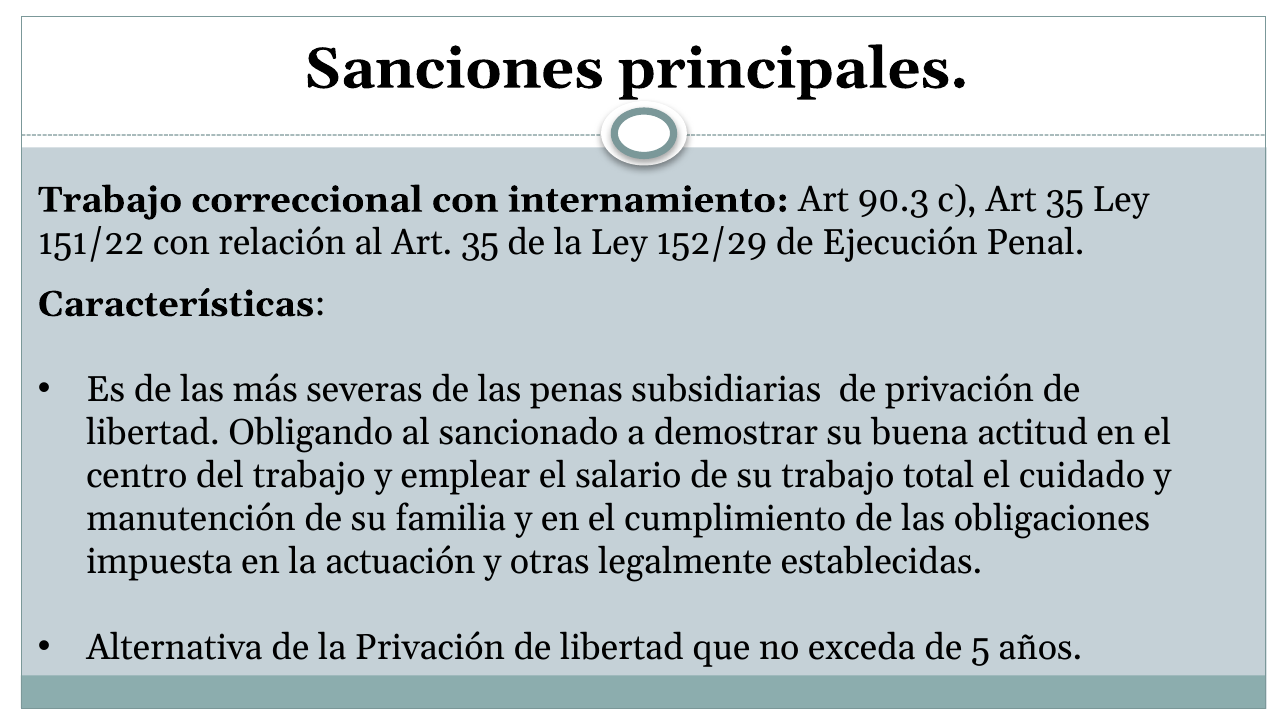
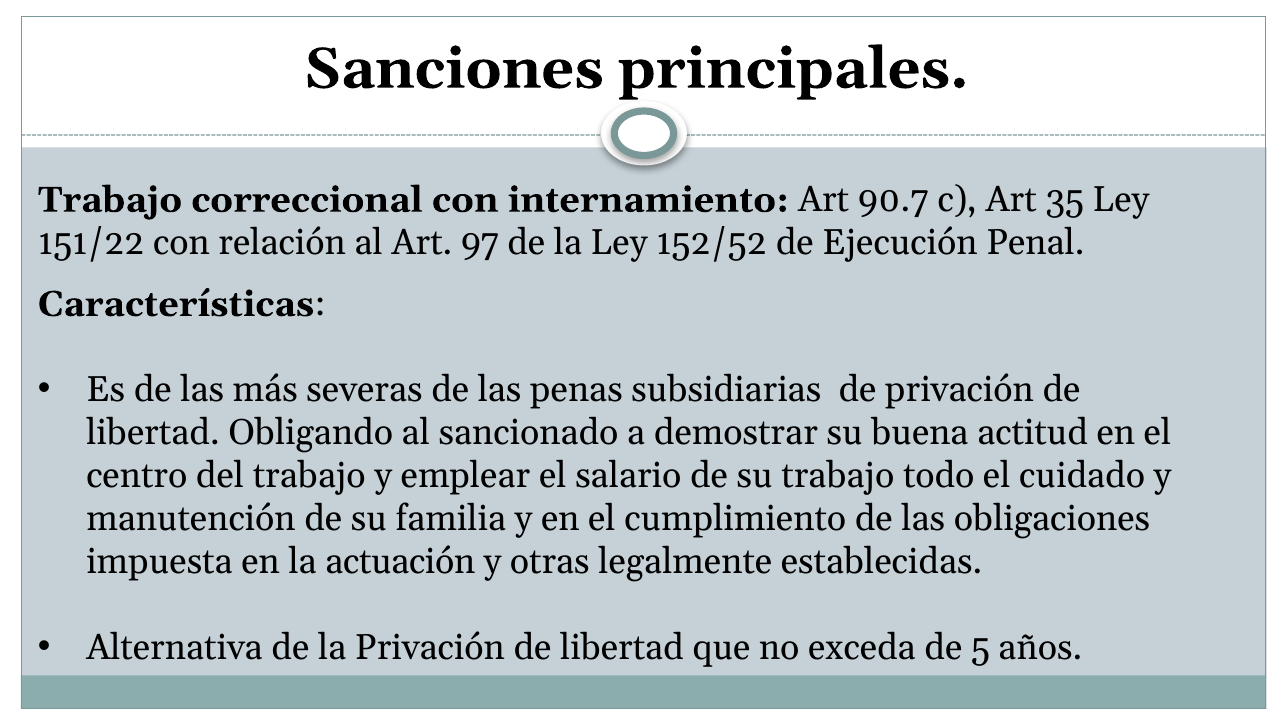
90.3: 90.3 -> 90.7
al Art 35: 35 -> 97
152/29: 152/29 -> 152/52
total: total -> todo
